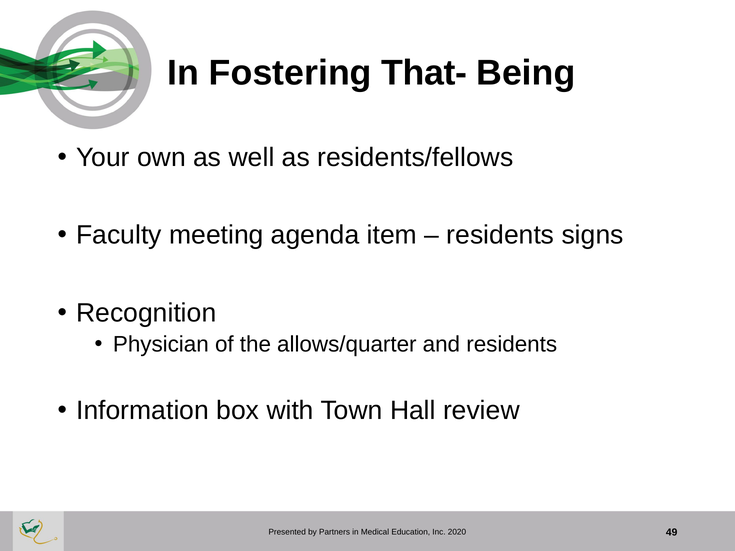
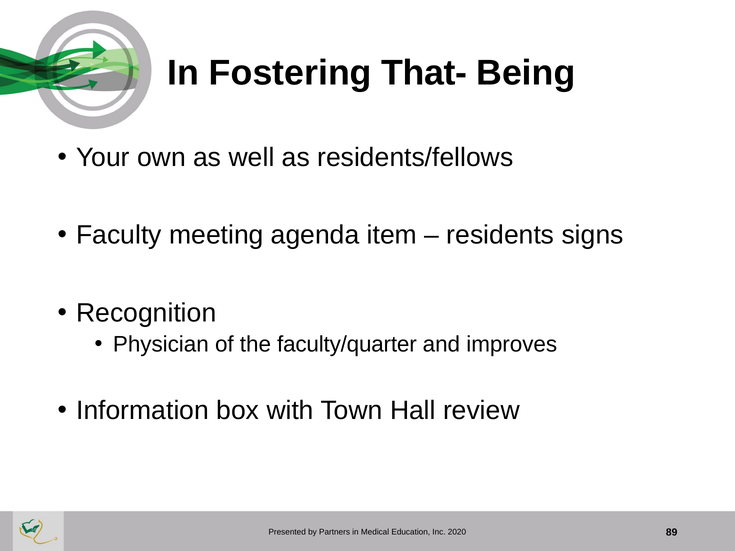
allows/quarter: allows/quarter -> faculty/quarter
and residents: residents -> improves
49: 49 -> 89
